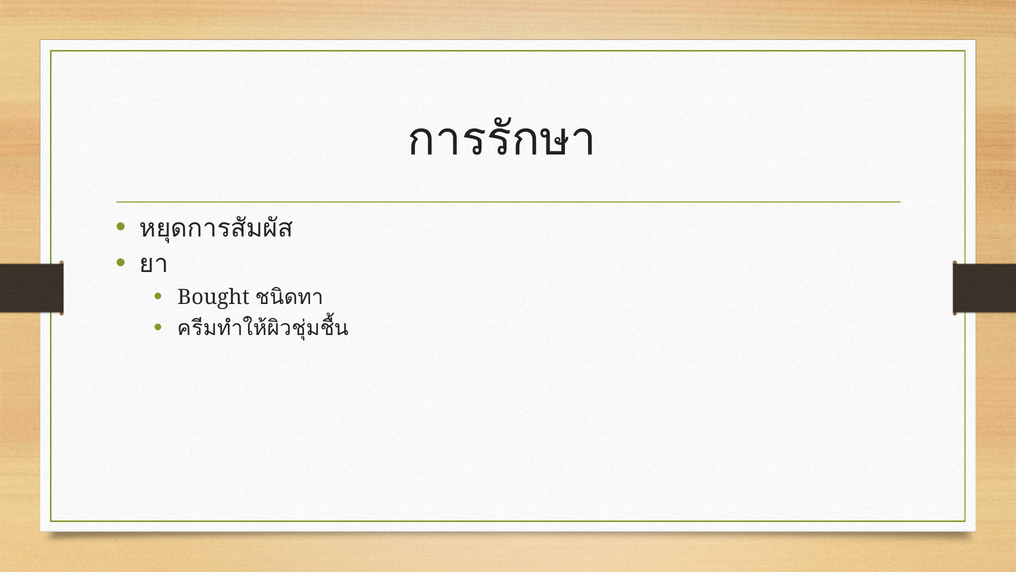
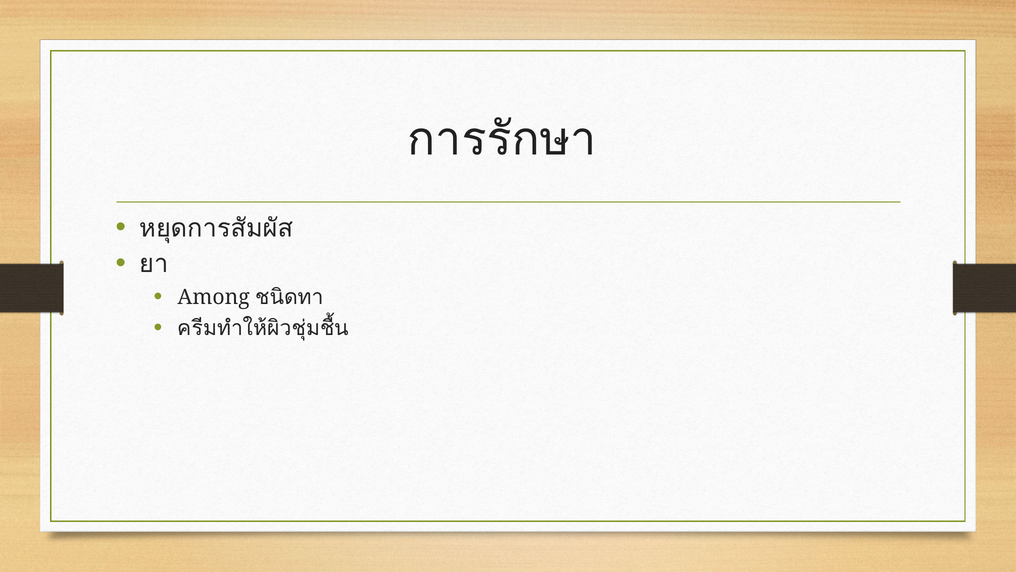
Bought: Bought -> Among
